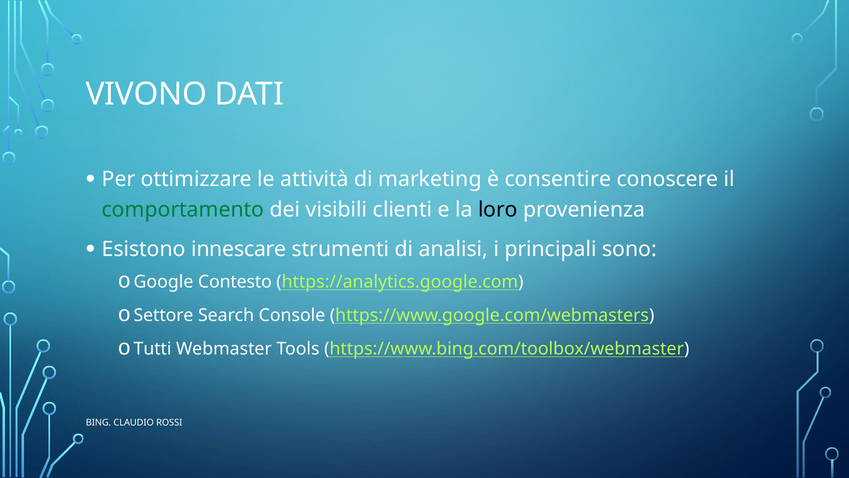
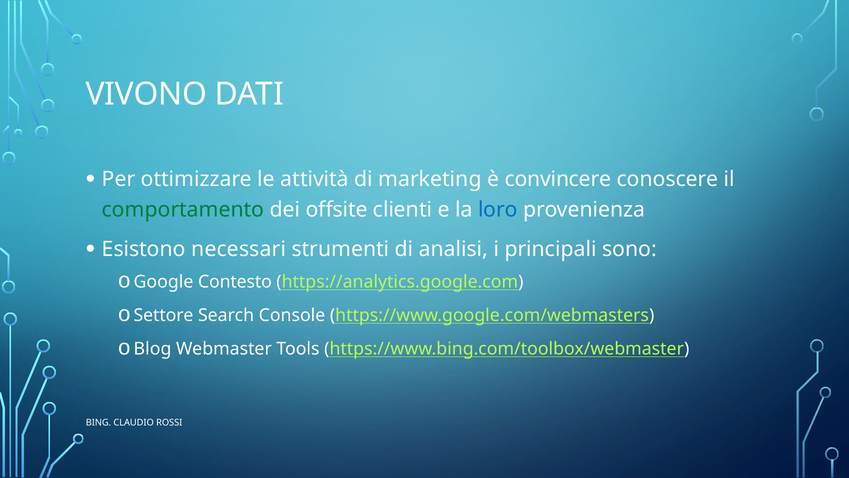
consentire: consentire -> convincere
visibili: visibili -> offsite
loro colour: black -> blue
innescare: innescare -> necessari
Tutti: Tutti -> Blog
